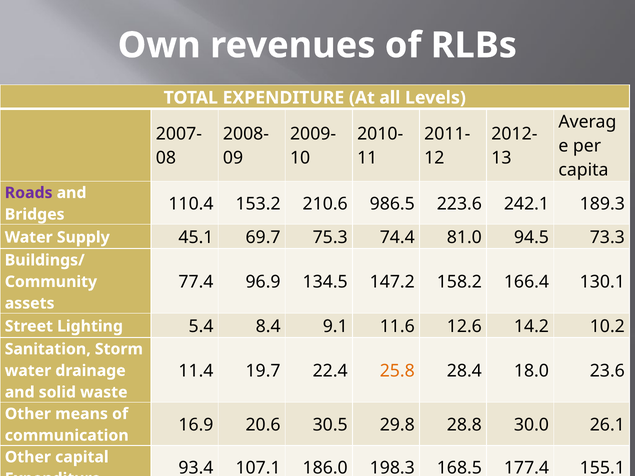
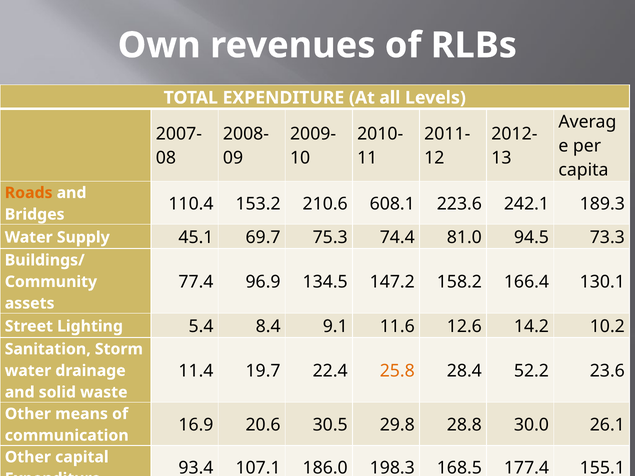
Roads colour: purple -> orange
986.5: 986.5 -> 608.1
18.0: 18.0 -> 52.2
